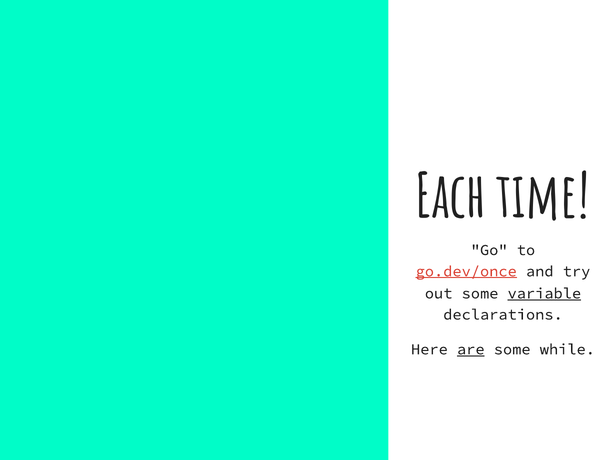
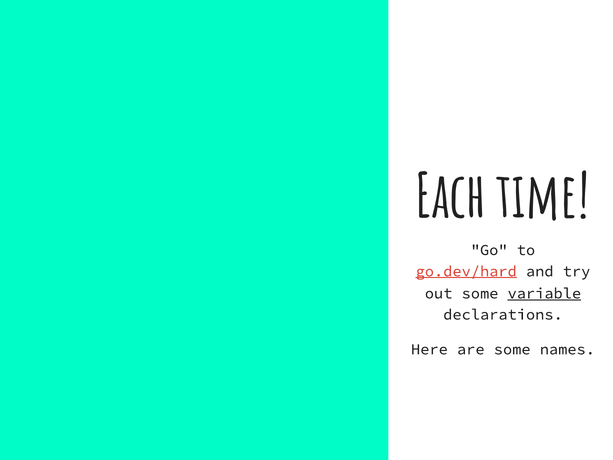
go.dev/once: go.dev/once -> go.dev/hard
are underline: present -> none
while: while -> names
